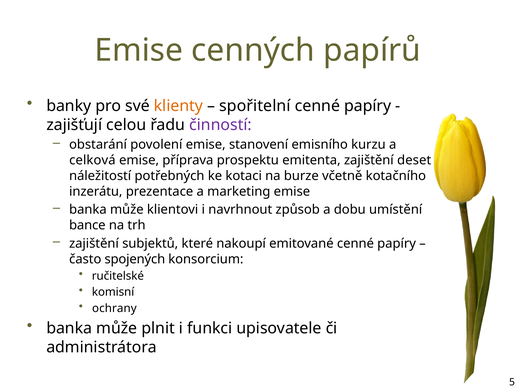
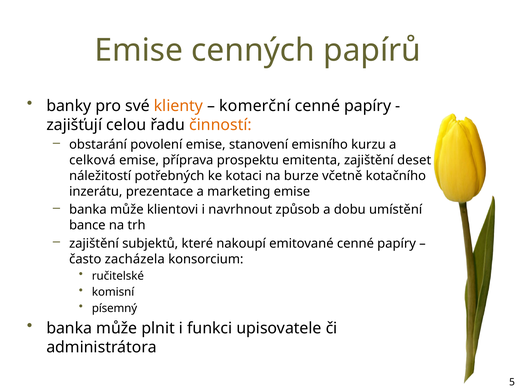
spořitelní: spořitelní -> komerční
činností colour: purple -> orange
spojených: spojených -> zacházela
ochrany: ochrany -> písemný
